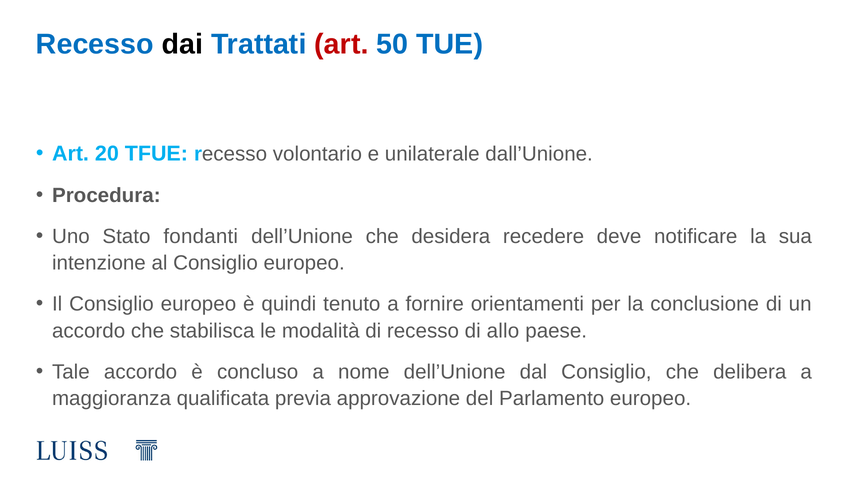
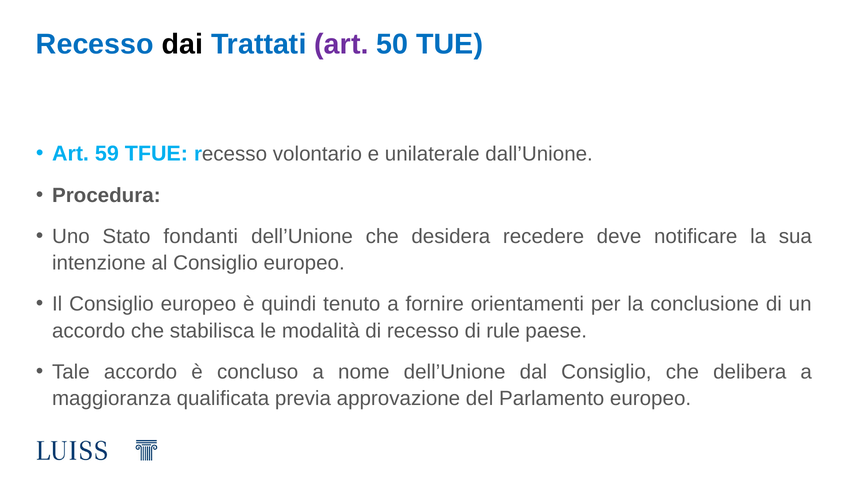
art at (341, 44) colour: red -> purple
20: 20 -> 59
allo: allo -> rule
